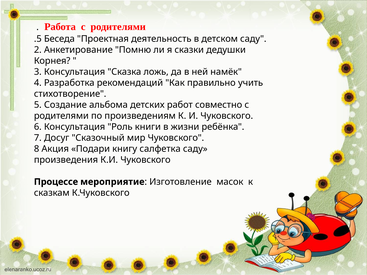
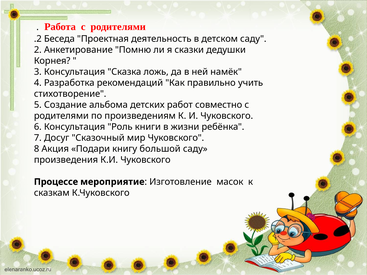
.5: .5 -> .2
салфетка: салфетка -> большой
